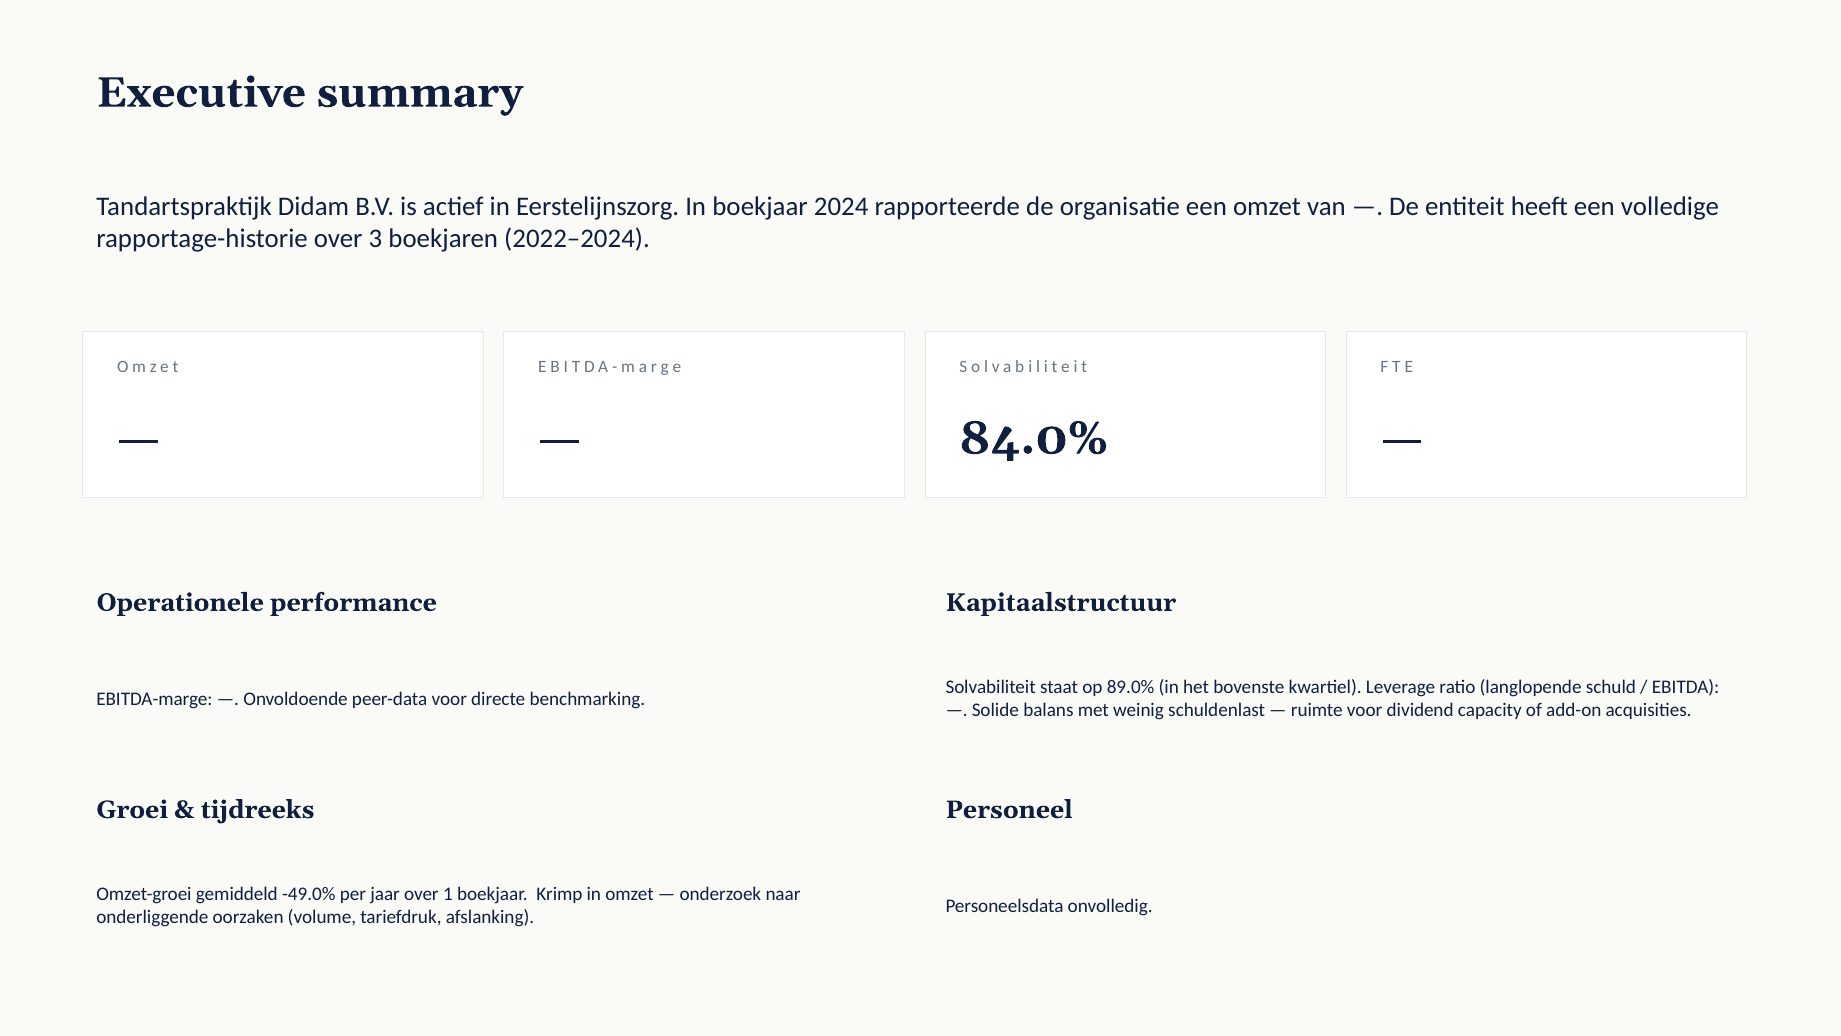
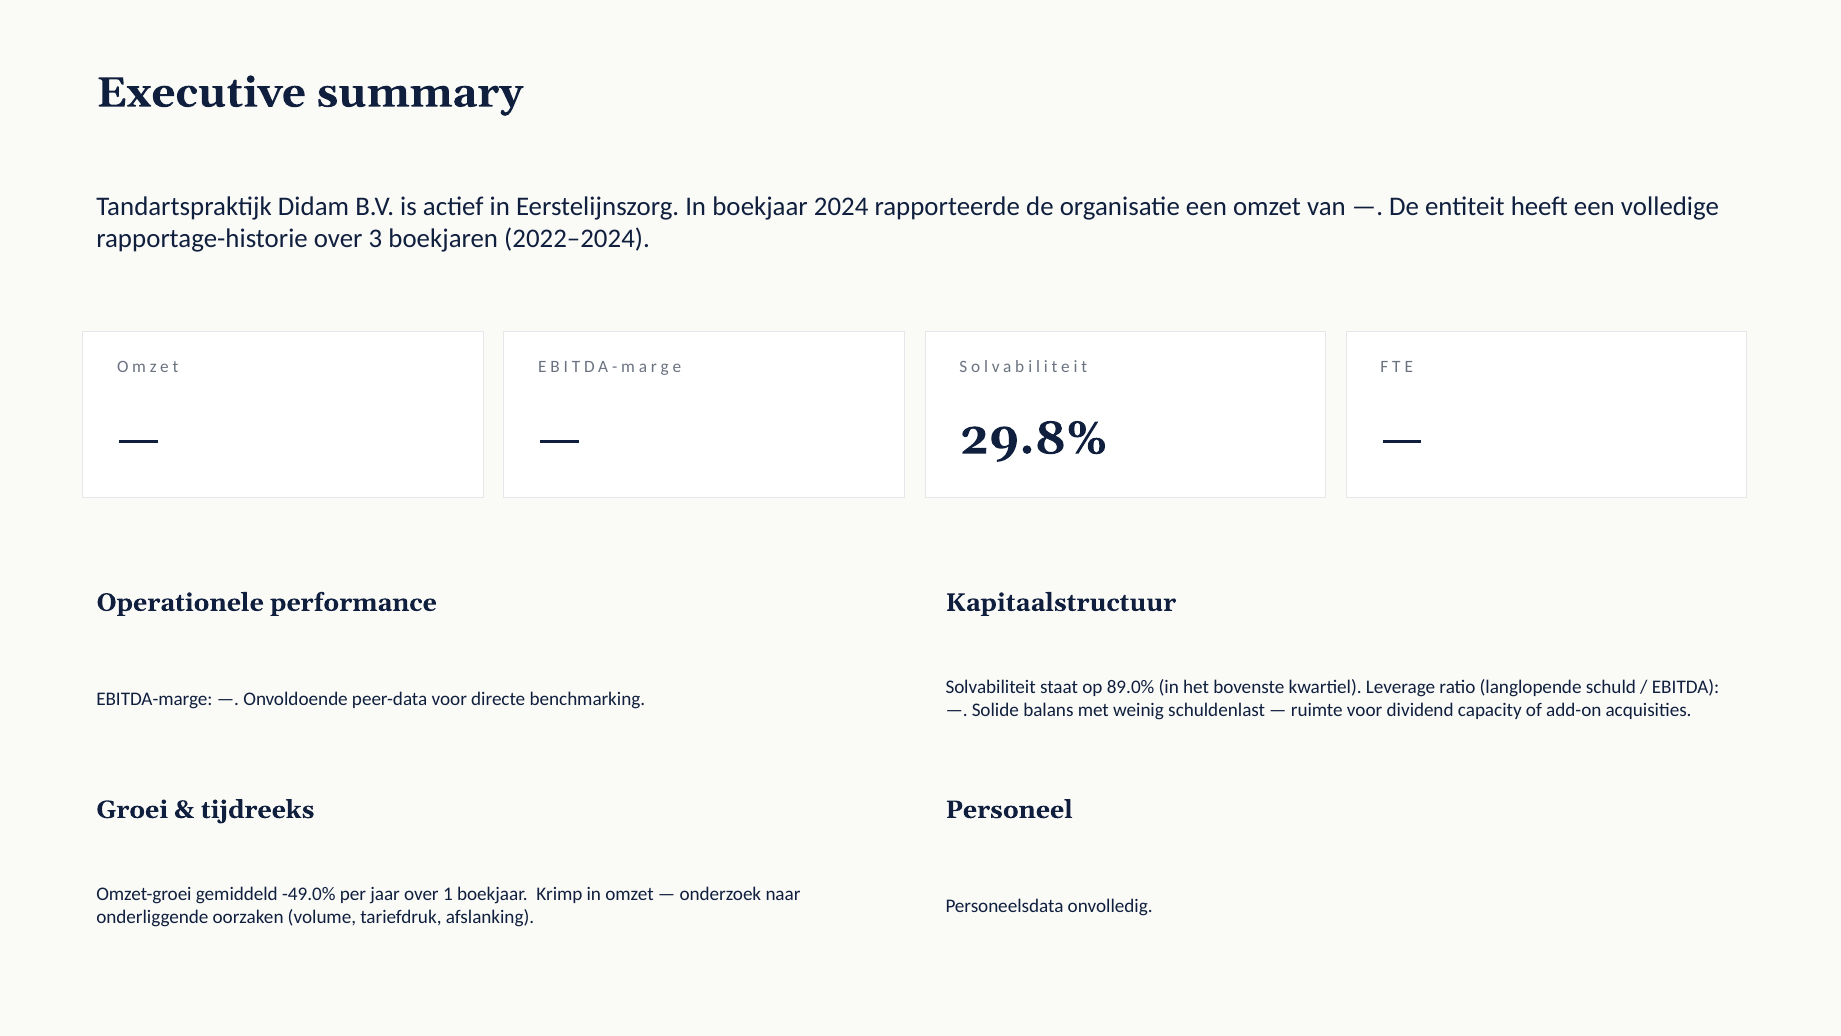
84.0%: 84.0% -> 29.8%
